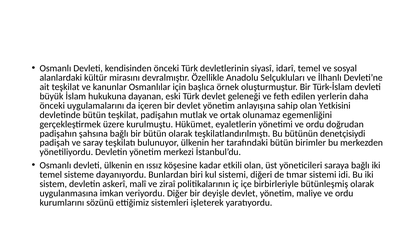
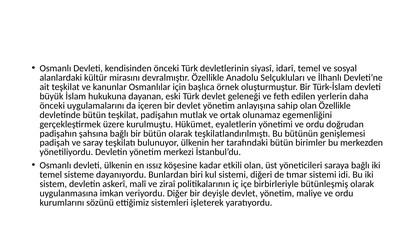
olan Yetkisini: Yetkisini -> Özellikle
denetçisiydi: denetçisiydi -> genişlemesi
